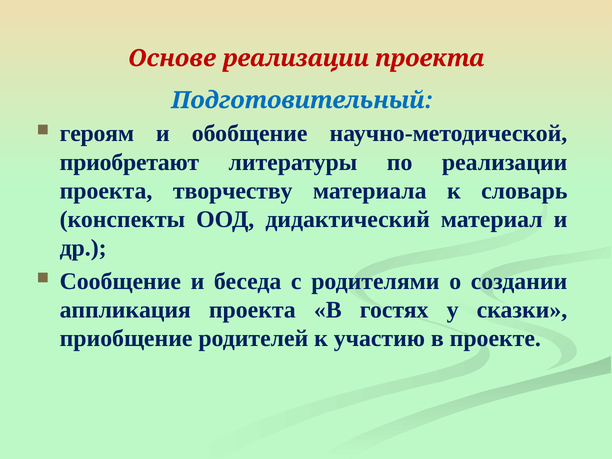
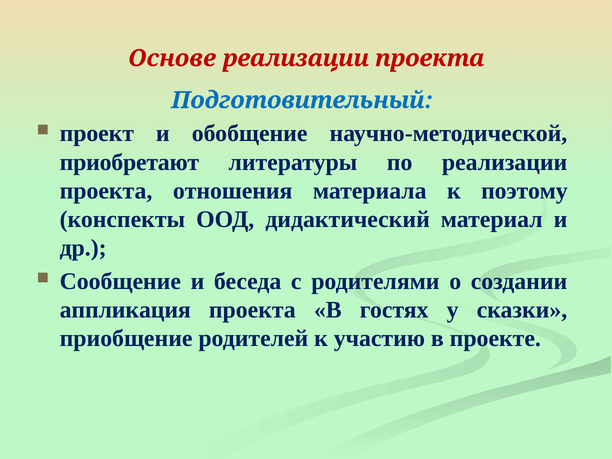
героям: героям -> проект
творчеству: творчеству -> отношения
словарь: словарь -> поэтому
